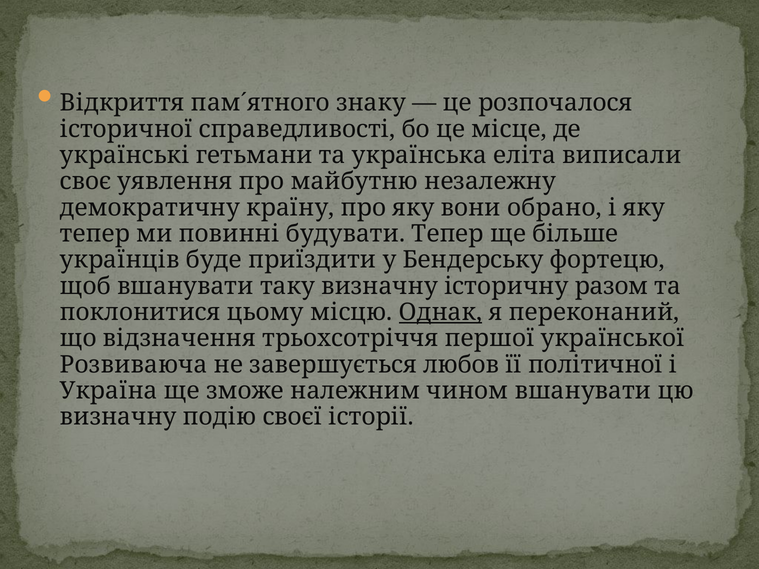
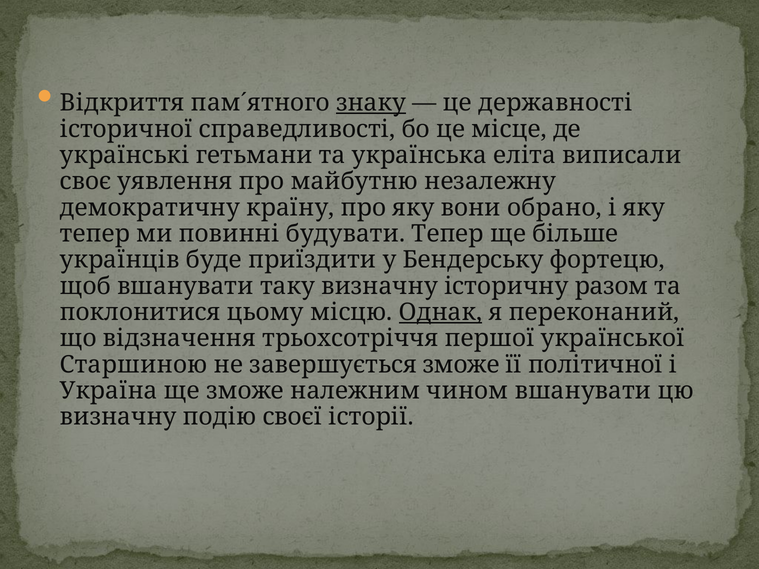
знаку underline: none -> present
розпочалося: розпочалося -> державності
Розвиваюча: Розвиваюча -> Старшиною
завершується любов: любов -> зможе
